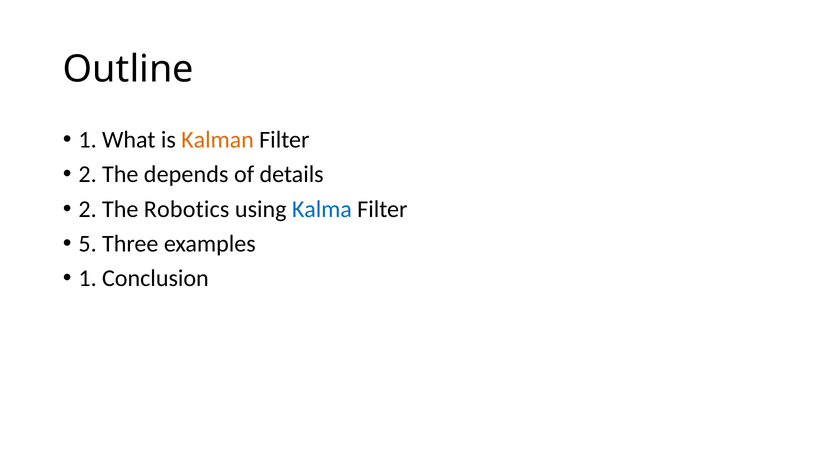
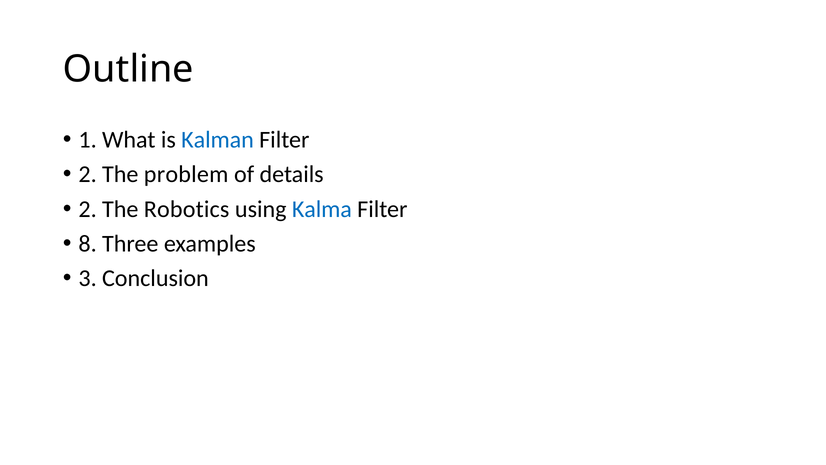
Kalman colour: orange -> blue
depends: depends -> problem
5: 5 -> 8
1 at (88, 278): 1 -> 3
